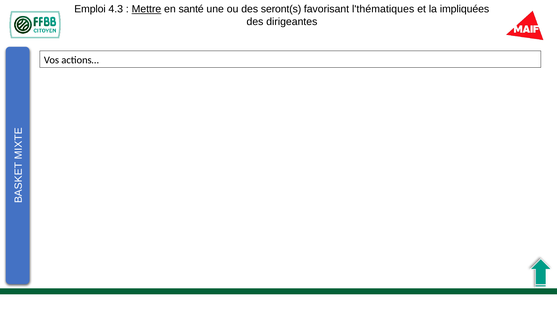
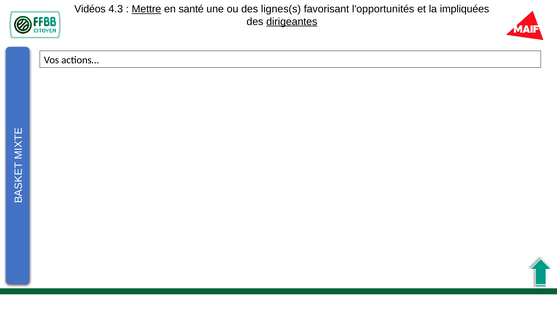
Emploi: Emploi -> Vidéos
seront(s: seront(s -> lignes(s
l'thématiques: l'thématiques -> l'opportunités
dirigeantes underline: none -> present
